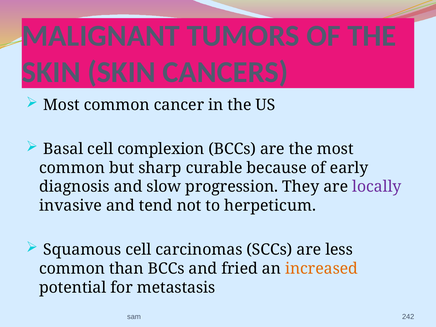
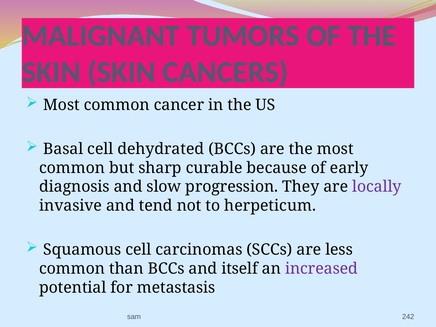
complexion: complexion -> dehydrated
fried: fried -> itself
increased colour: orange -> purple
